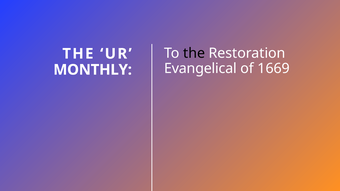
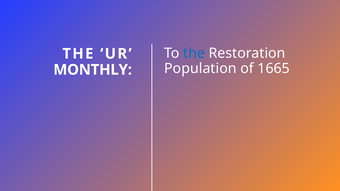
the at (194, 53) colour: black -> blue
Evangelical: Evangelical -> Population
1669: 1669 -> 1665
